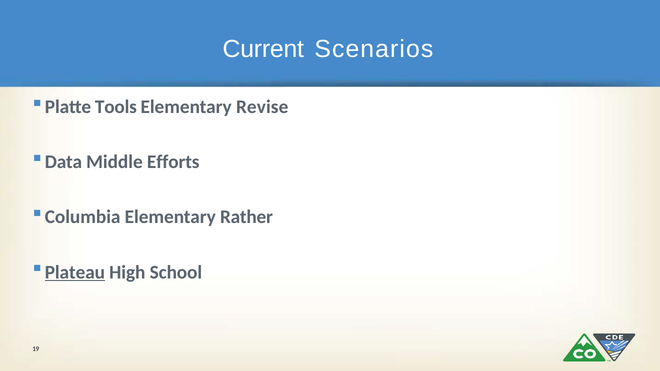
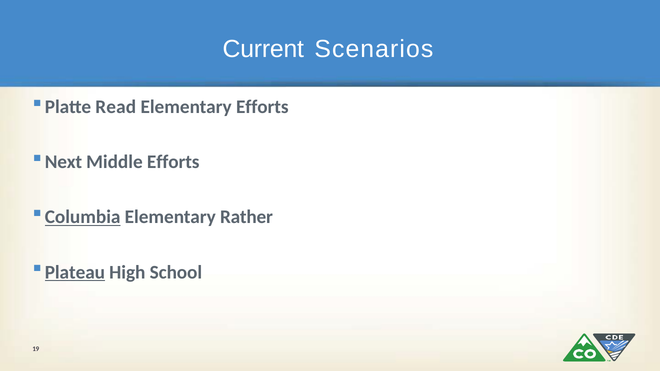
Tools: Tools -> Read
Elementary Revise: Revise -> Efforts
Data: Data -> Next
Columbia underline: none -> present
